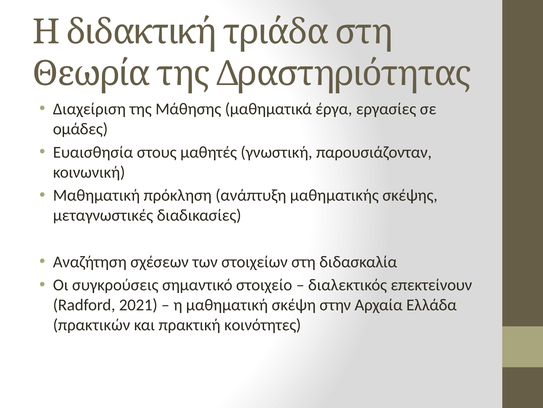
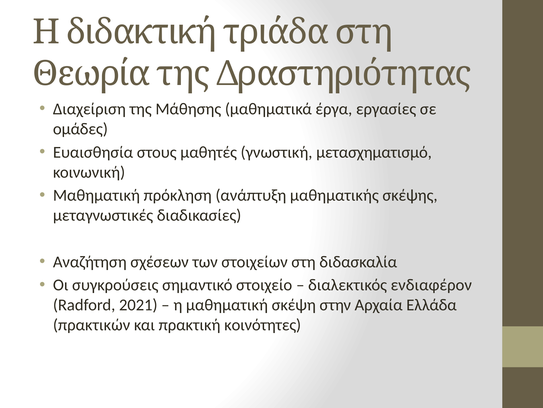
παρουσιάζονταν: παρουσιάζονταν -> μετασχηματισμό
επεκτείνουν: επεκτείνουν -> ενδιαφέρον
